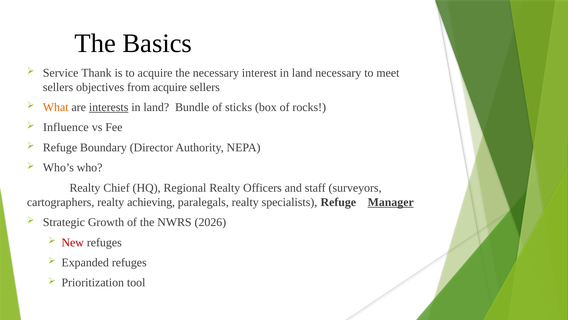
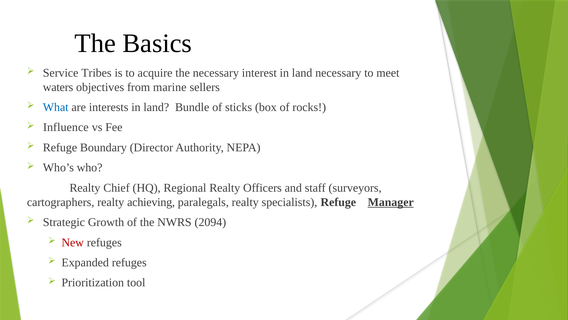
Thank: Thank -> Tribes
sellers at (58, 87): sellers -> waters
from acquire: acquire -> marine
What colour: orange -> blue
interests underline: present -> none
2026: 2026 -> 2094
